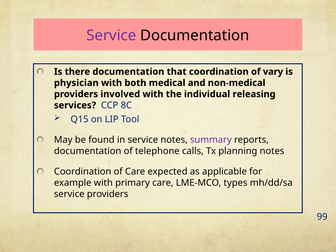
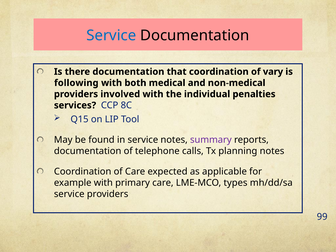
Service at (111, 35) colour: purple -> blue
physician: physician -> following
releasing: releasing -> penalties
